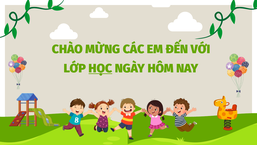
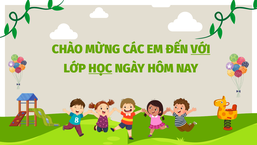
VỚI underline: none -> present
